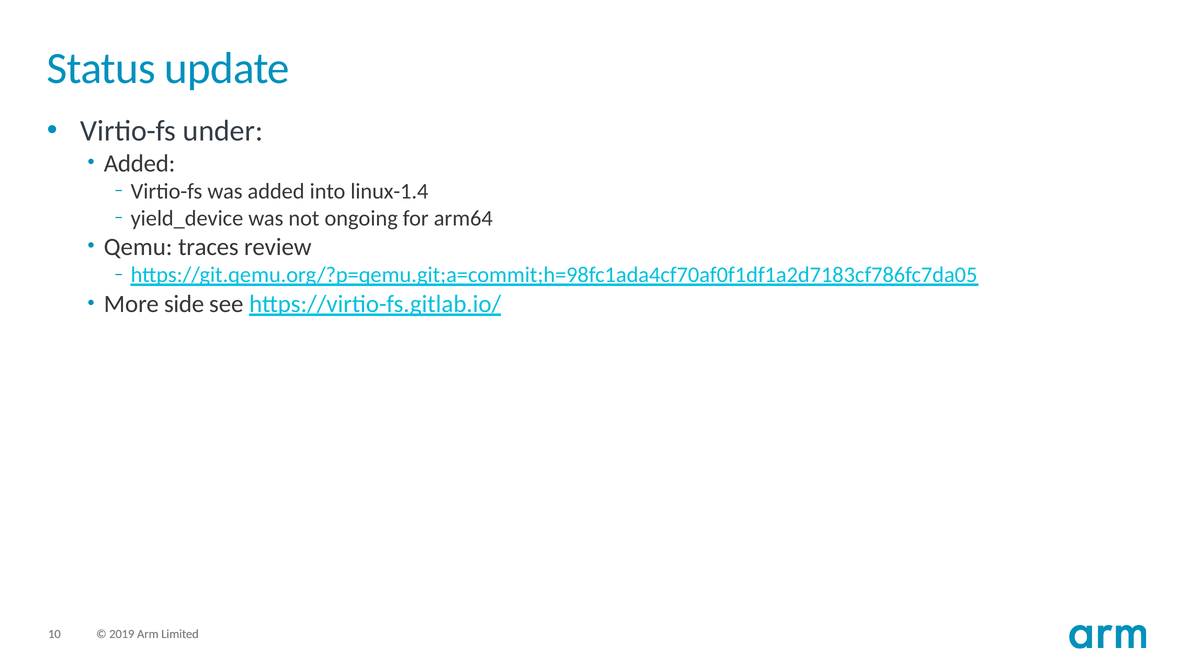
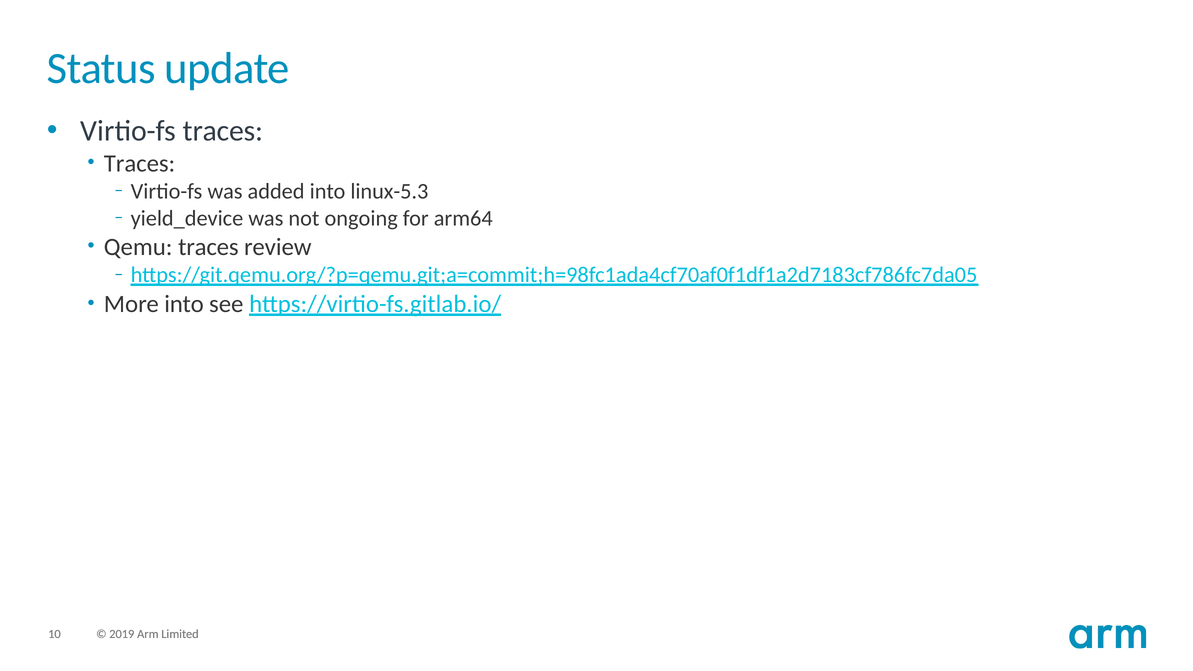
Virtio-fs under: under -> traces
Added at (140, 163): Added -> Traces
linux-1.4: linux-1.4 -> linux-5.3
More side: side -> into
